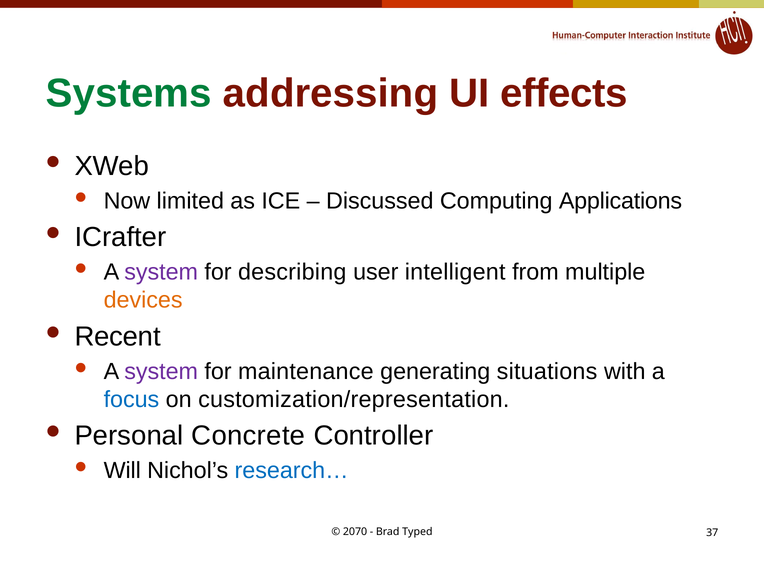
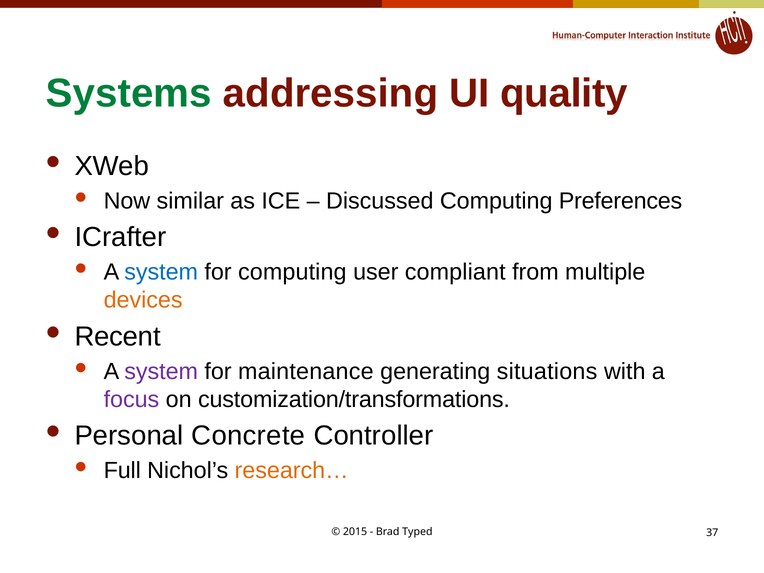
effects: effects -> quality
limited: limited -> similar
Applications: Applications -> Preferences
system at (161, 272) colour: purple -> blue
for describing: describing -> computing
intelligent: intelligent -> compliant
focus colour: blue -> purple
customization/representation: customization/representation -> customization/transformations
Will: Will -> Full
research… colour: blue -> orange
2070: 2070 -> 2015
